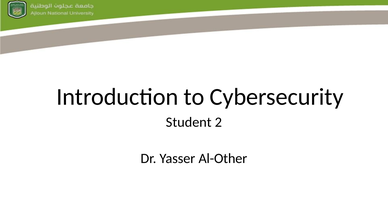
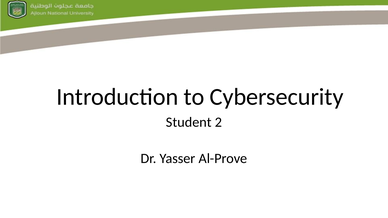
Al-Other: Al-Other -> Al-Prove
